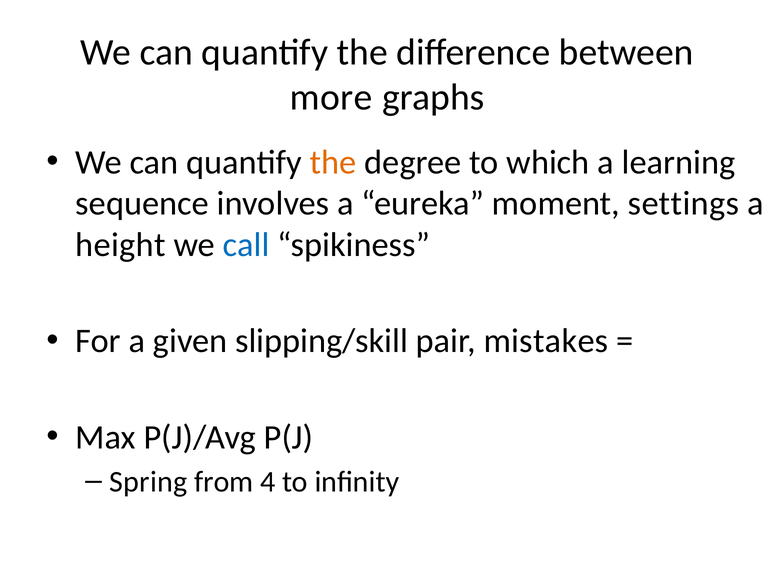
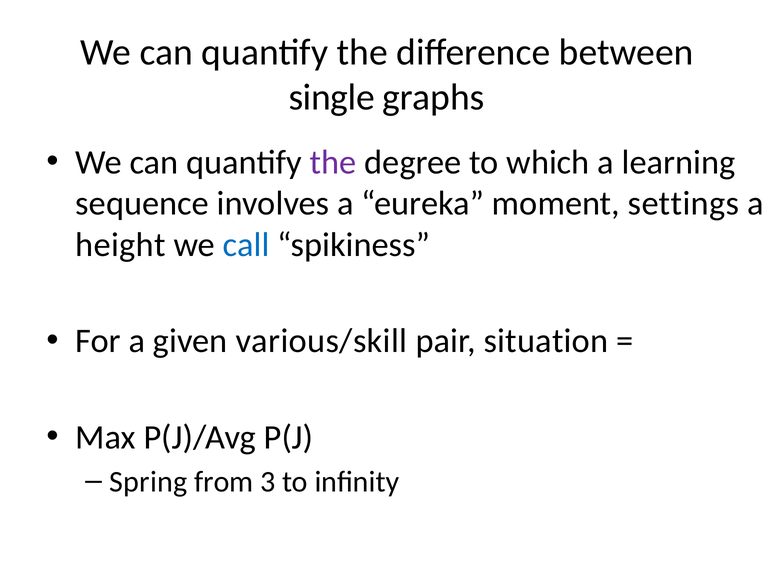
more: more -> single
the at (333, 162) colour: orange -> purple
slipping/skill: slipping/skill -> various/skill
mistakes: mistakes -> situation
4: 4 -> 3
